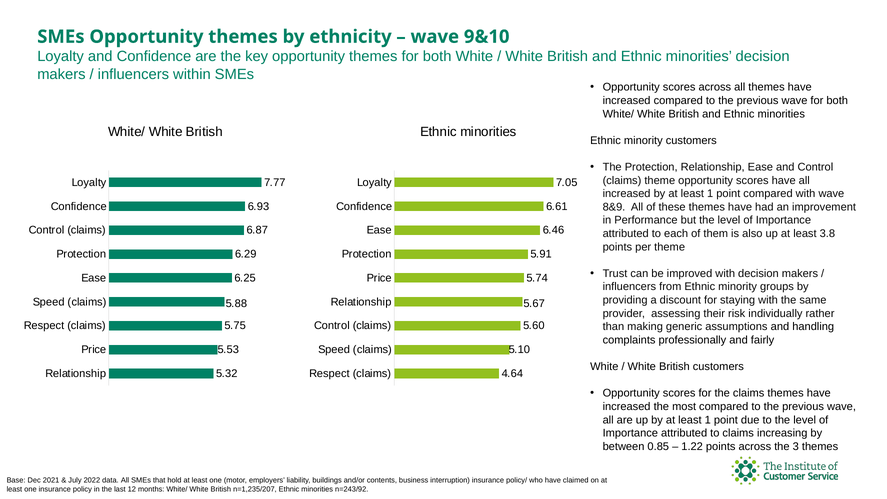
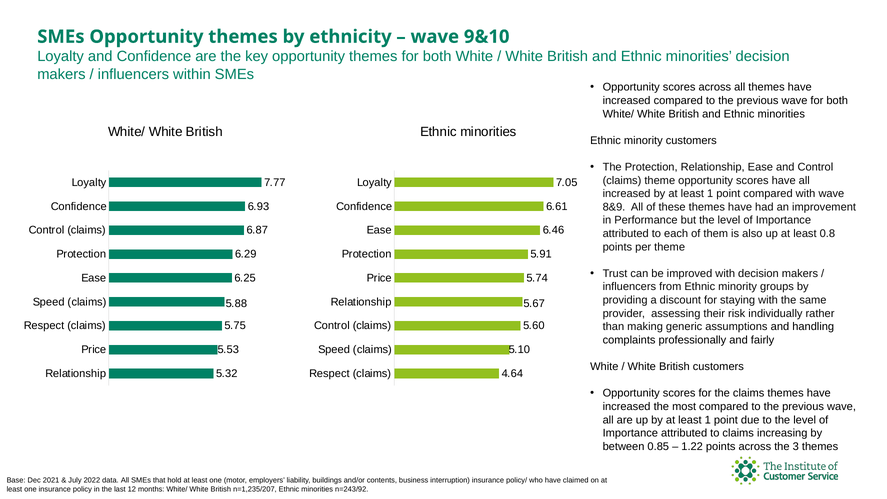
3.8: 3.8 -> 0.8
